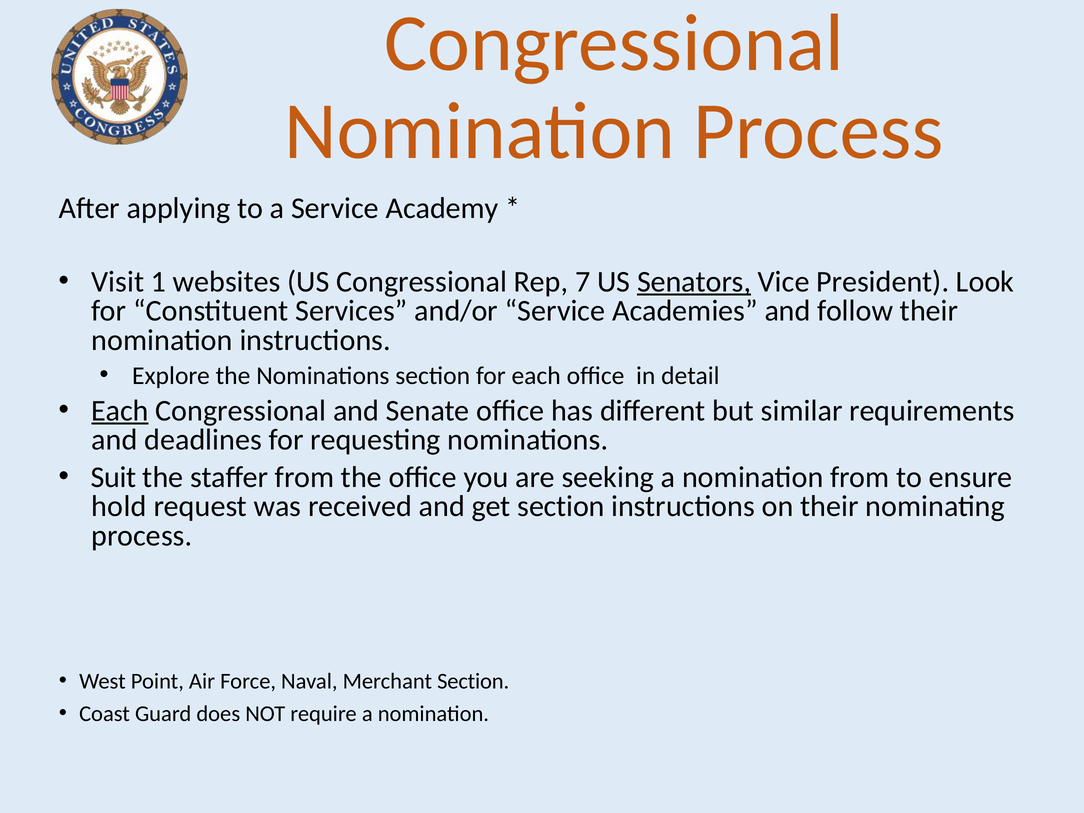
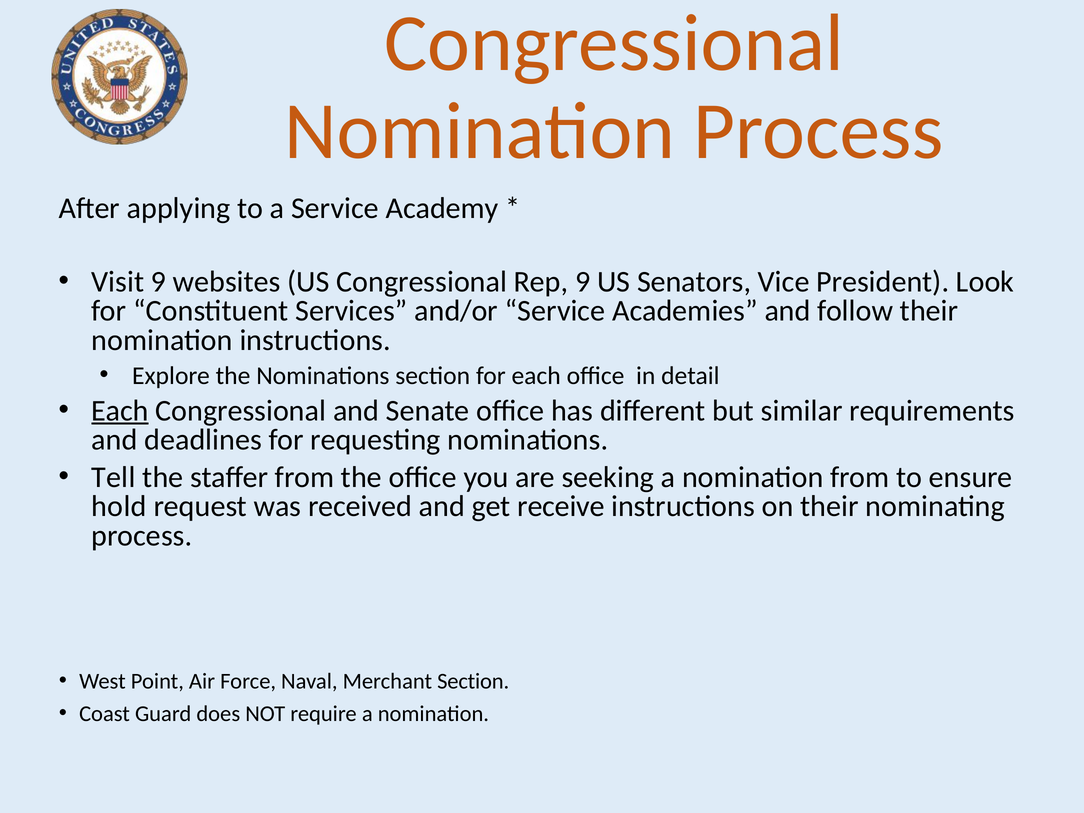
Visit 1: 1 -> 9
Rep 7: 7 -> 9
Senators underline: present -> none
Suit: Suit -> Tell
get section: section -> receive
